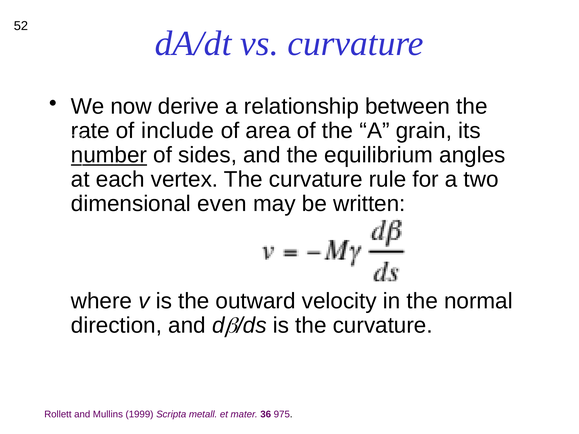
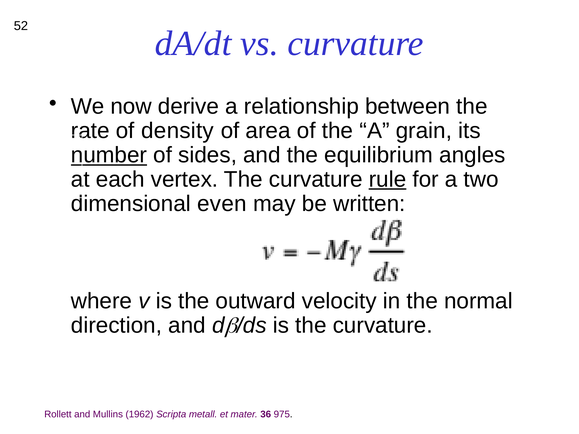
include: include -> density
rule underline: none -> present
1999: 1999 -> 1962
